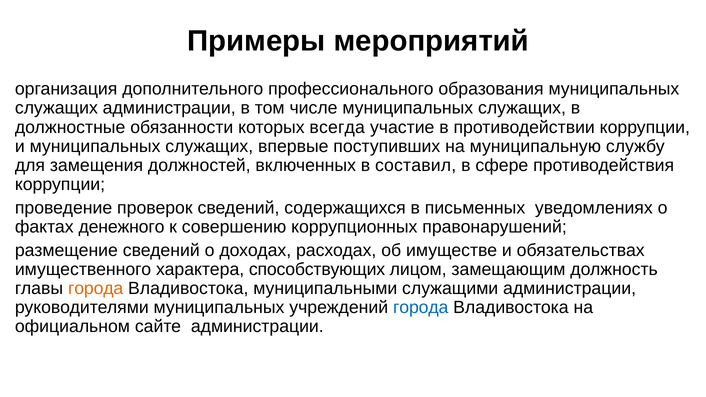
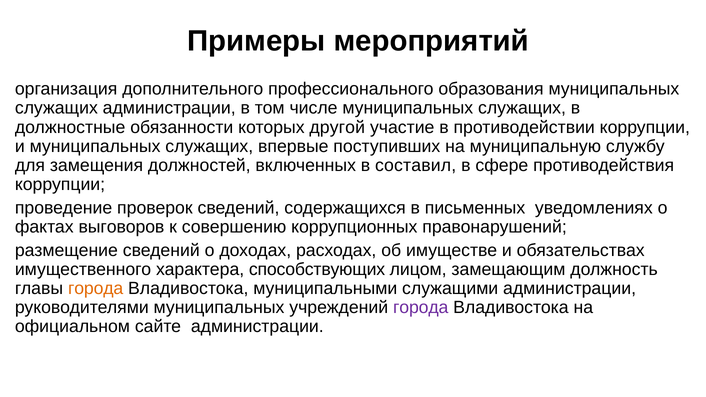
всегда: всегда -> другой
денежного: денежного -> выговоров
города at (421, 308) colour: blue -> purple
